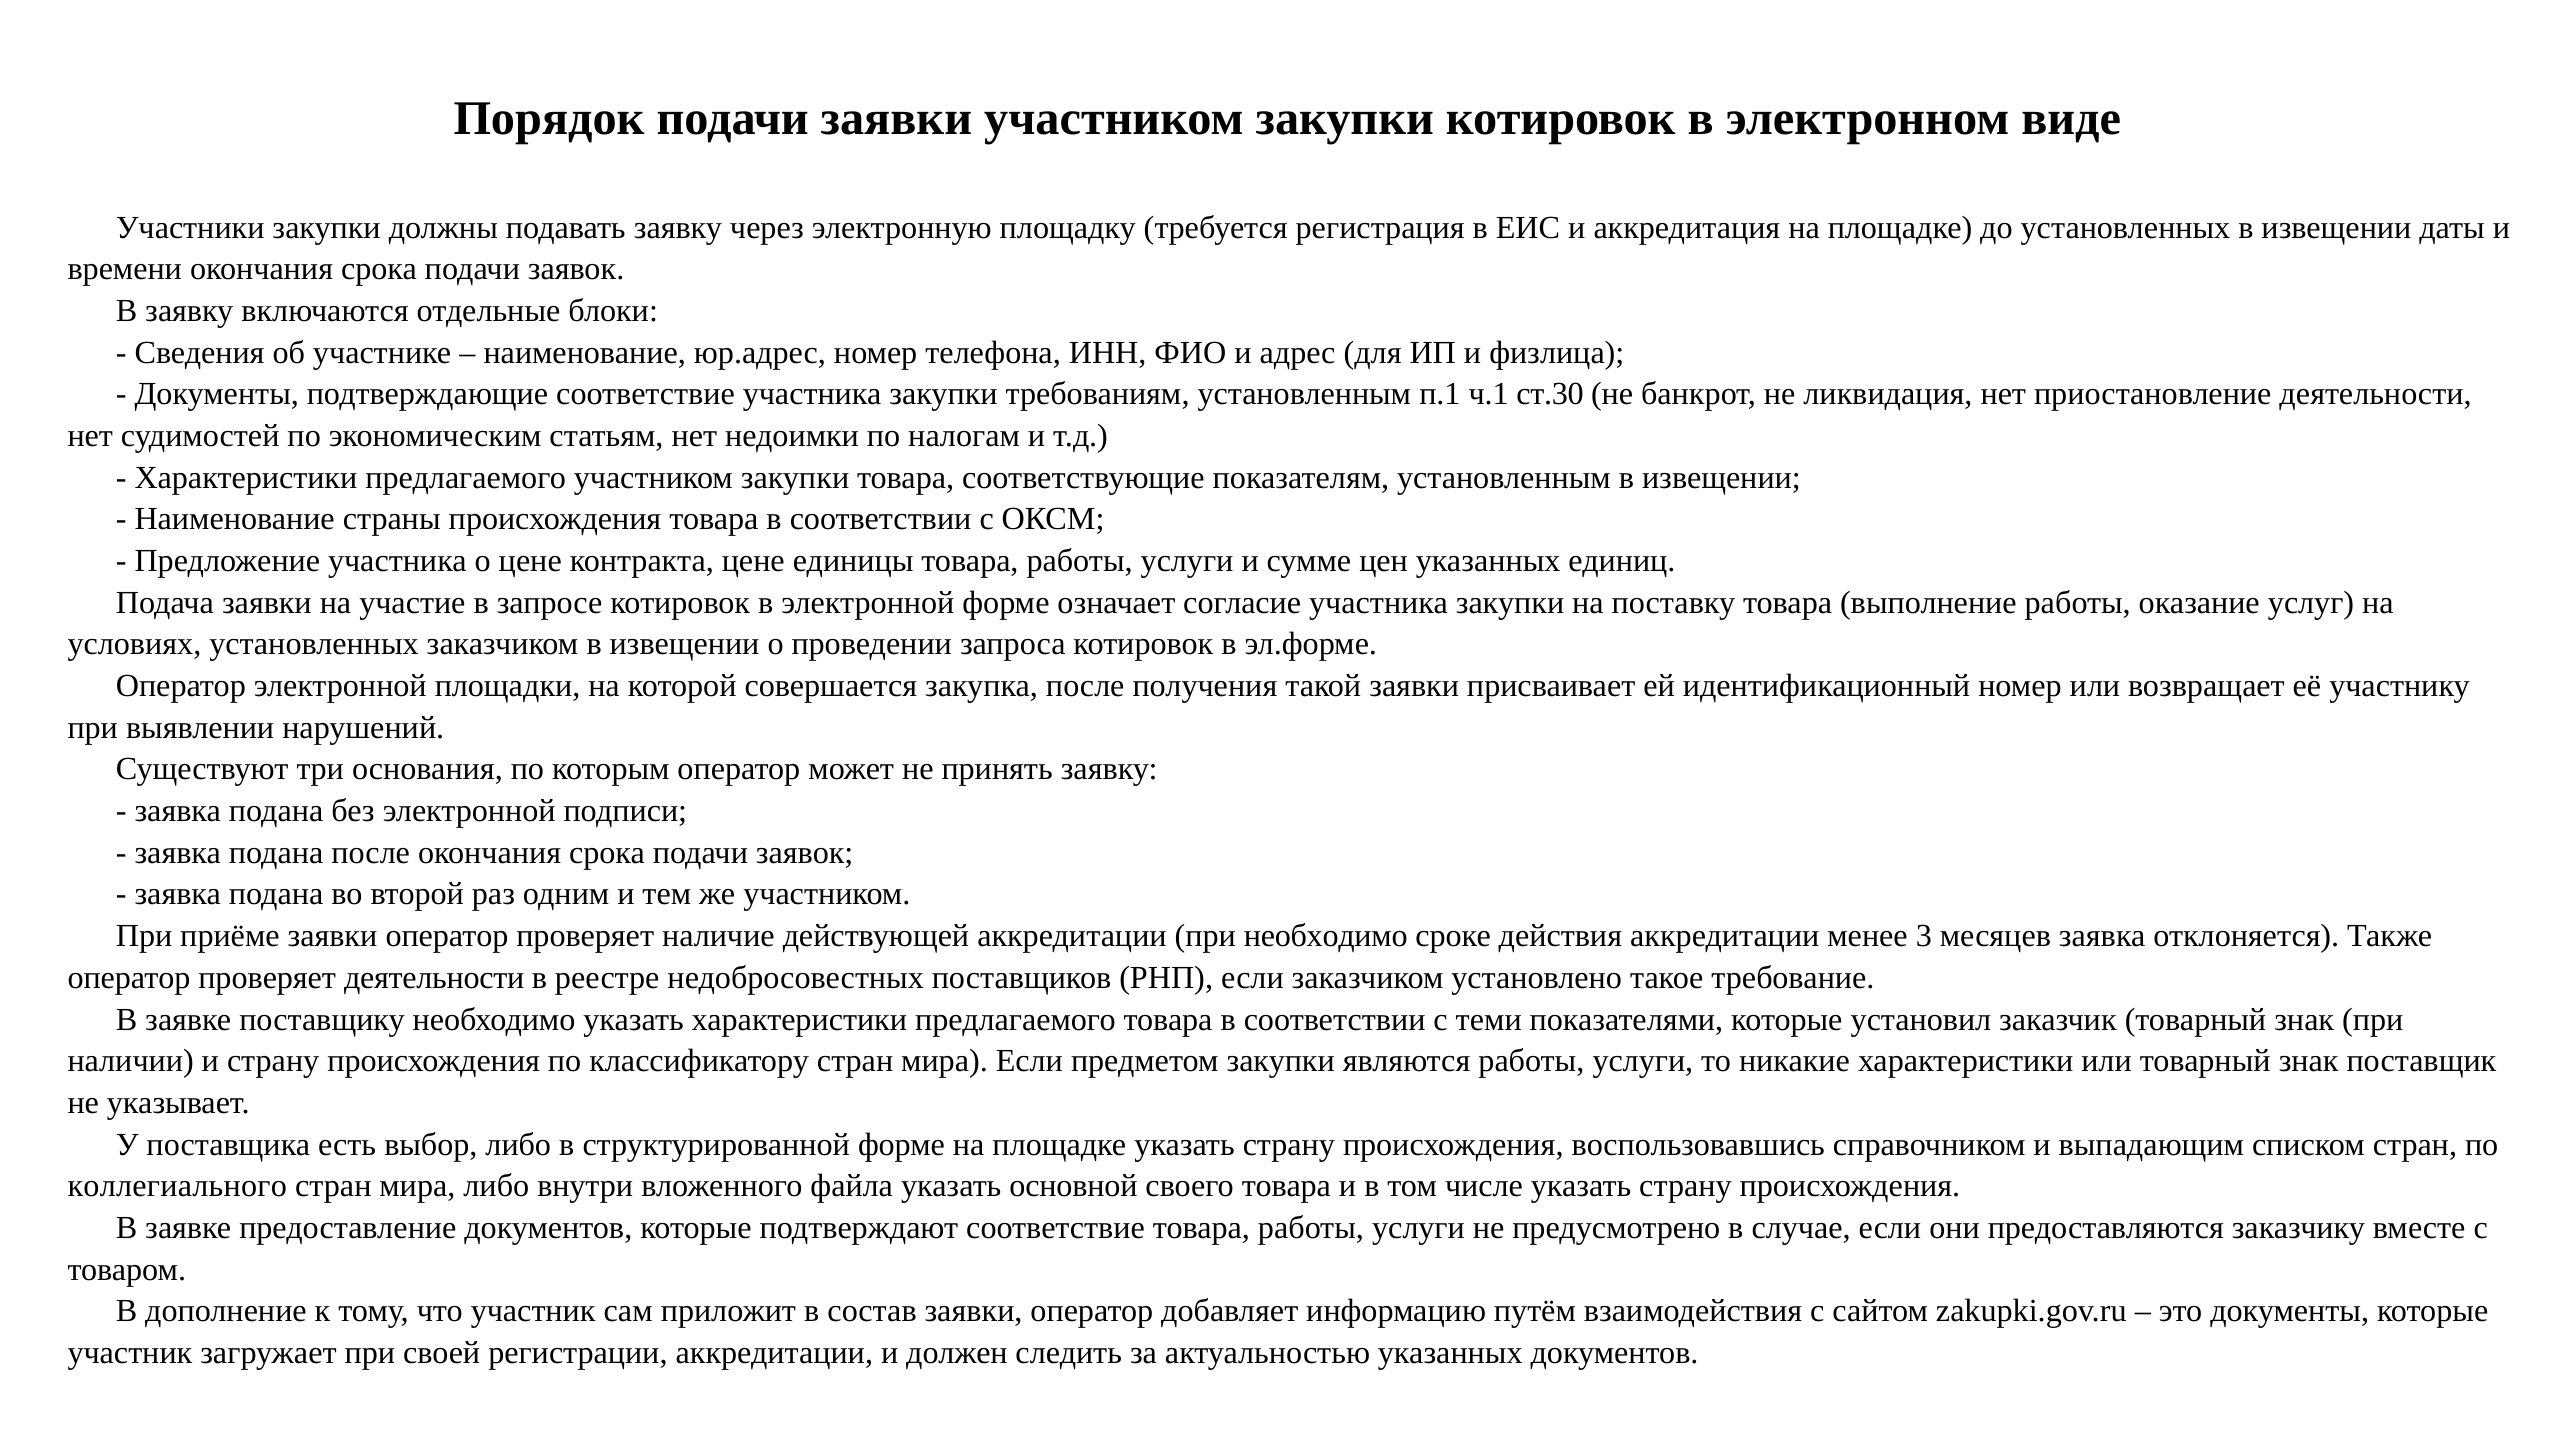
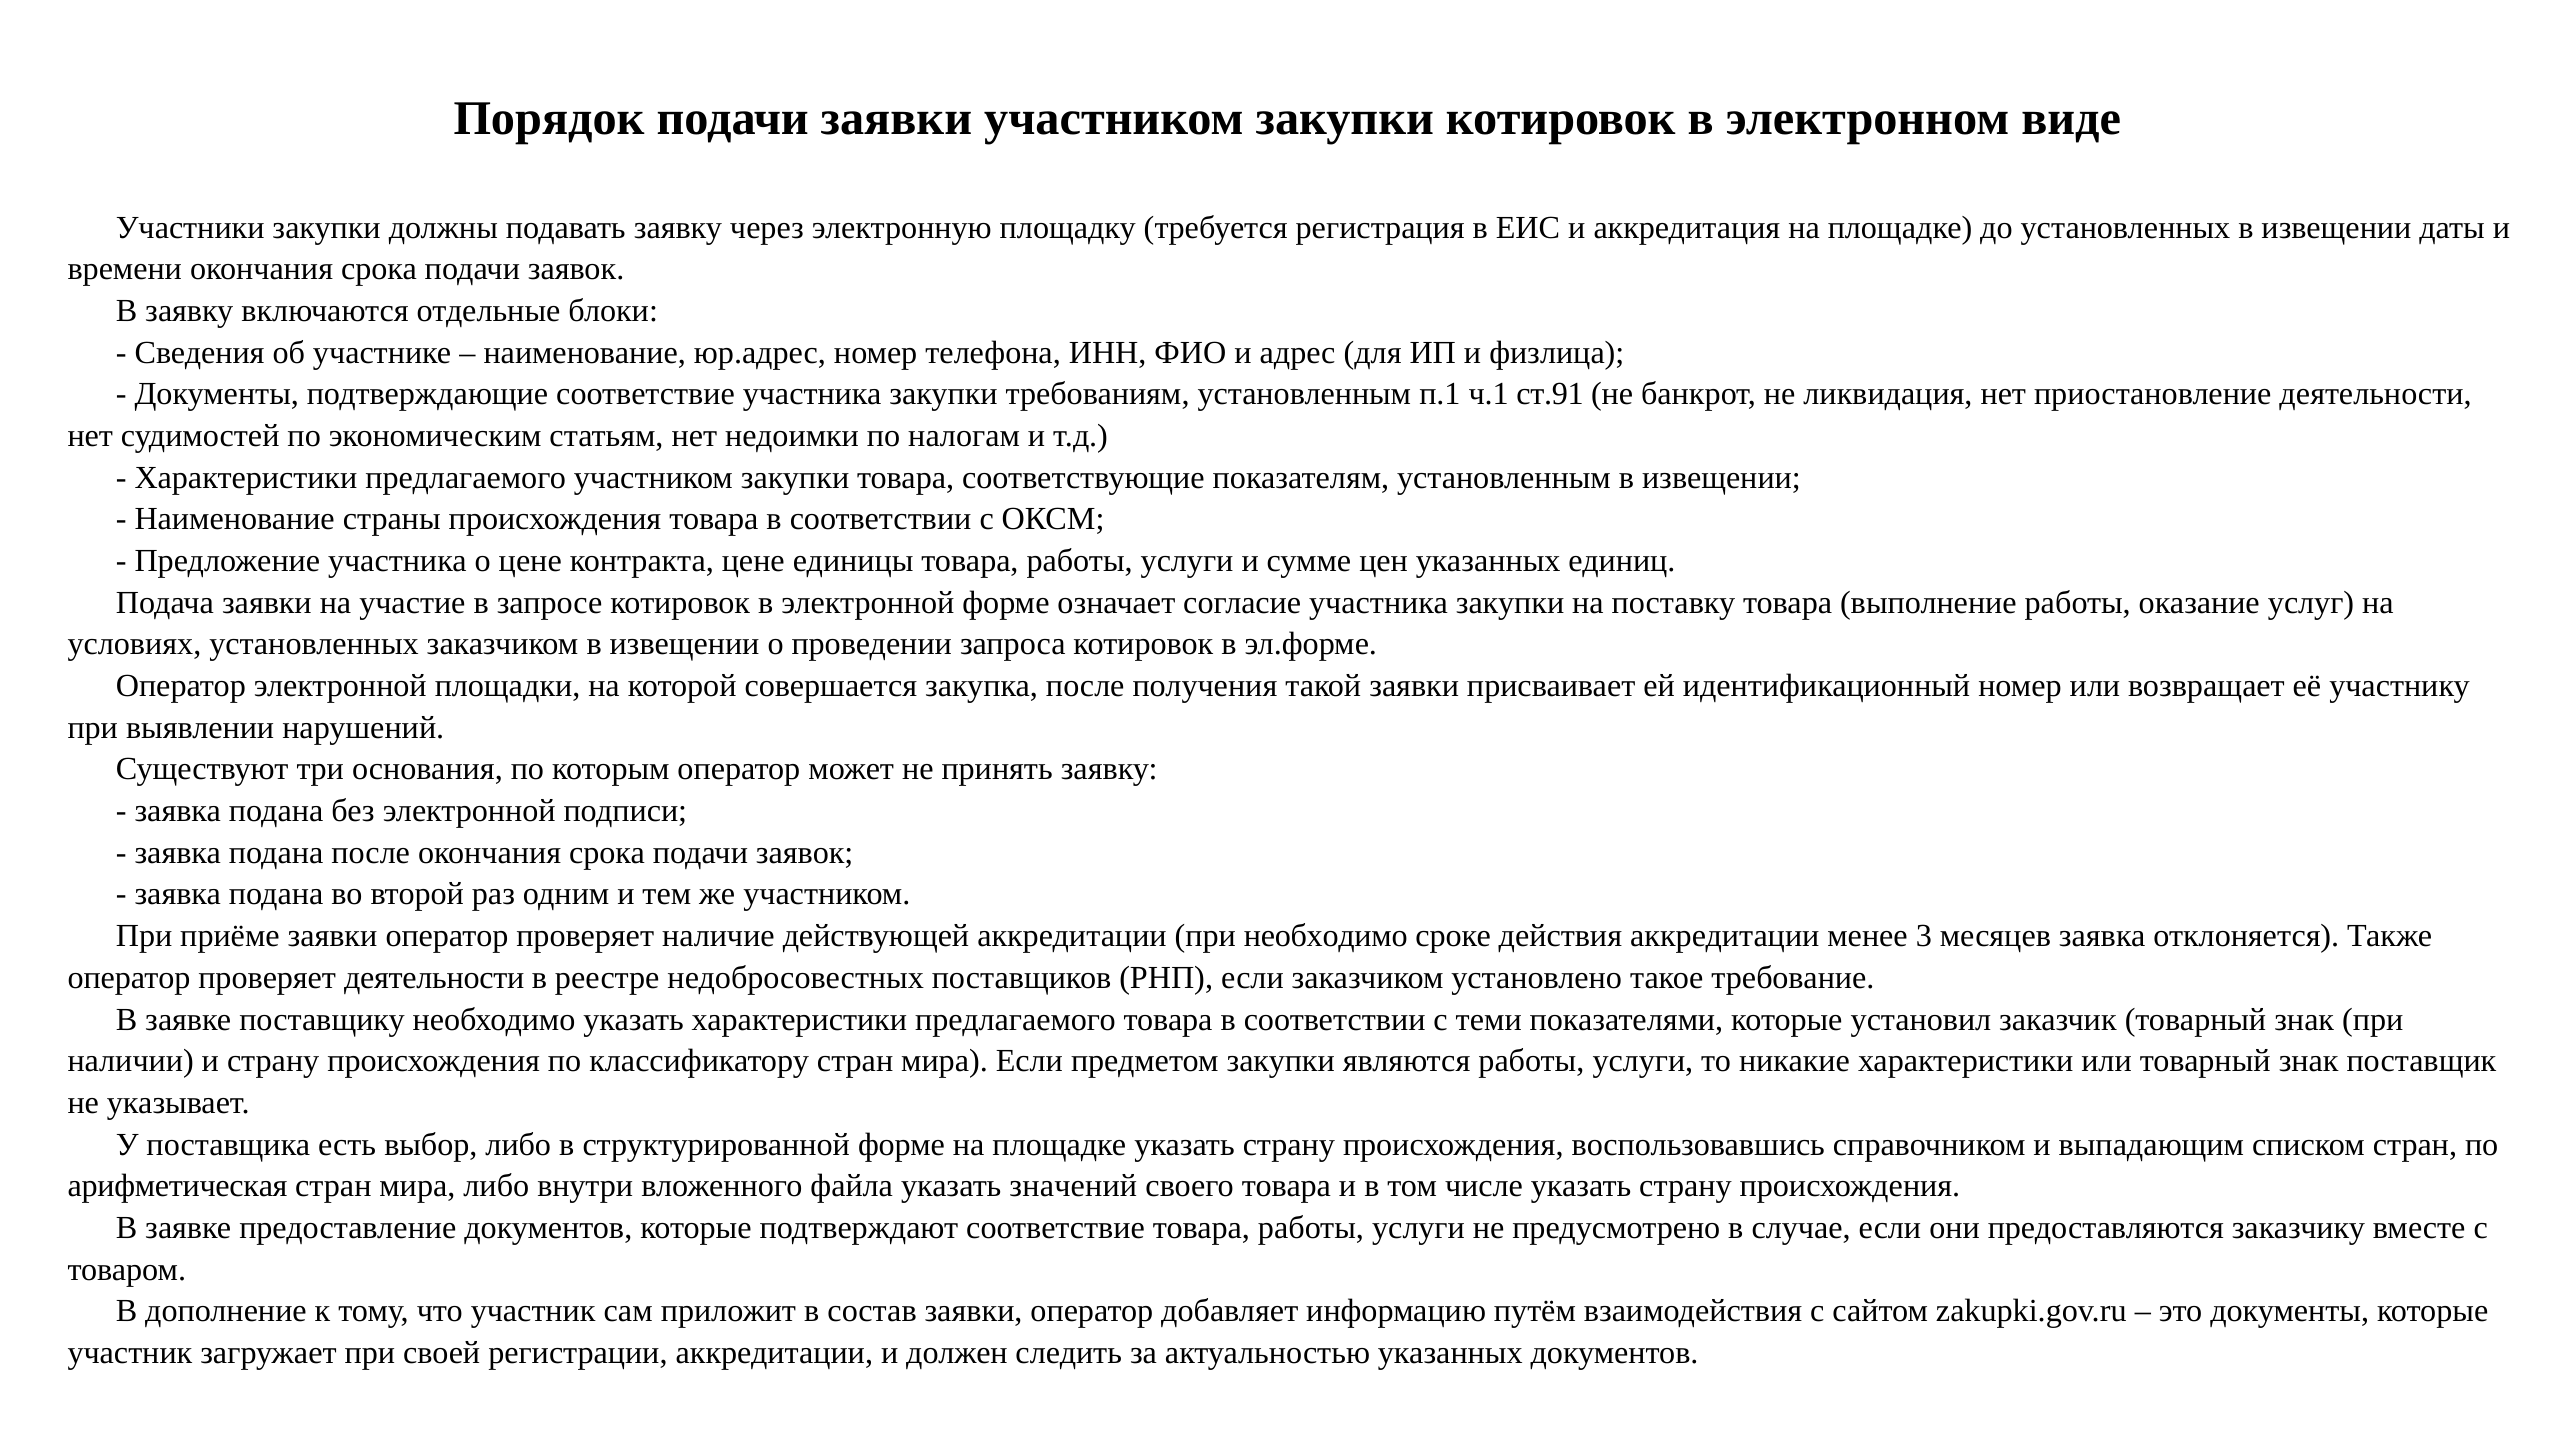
ст.30: ст.30 -> ст.91
коллегиального: коллегиального -> арифметическая
основной: основной -> значений
